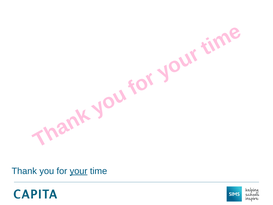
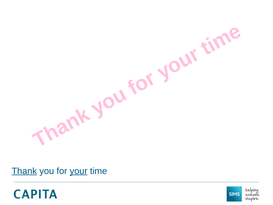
Thank underline: none -> present
